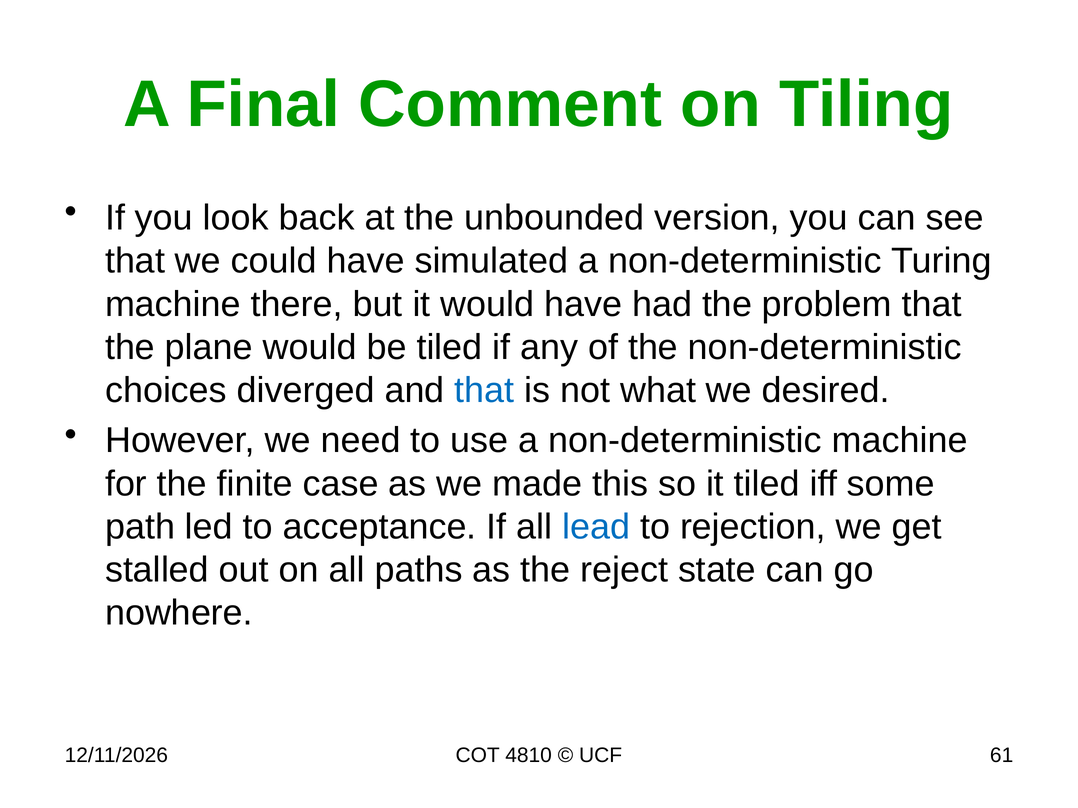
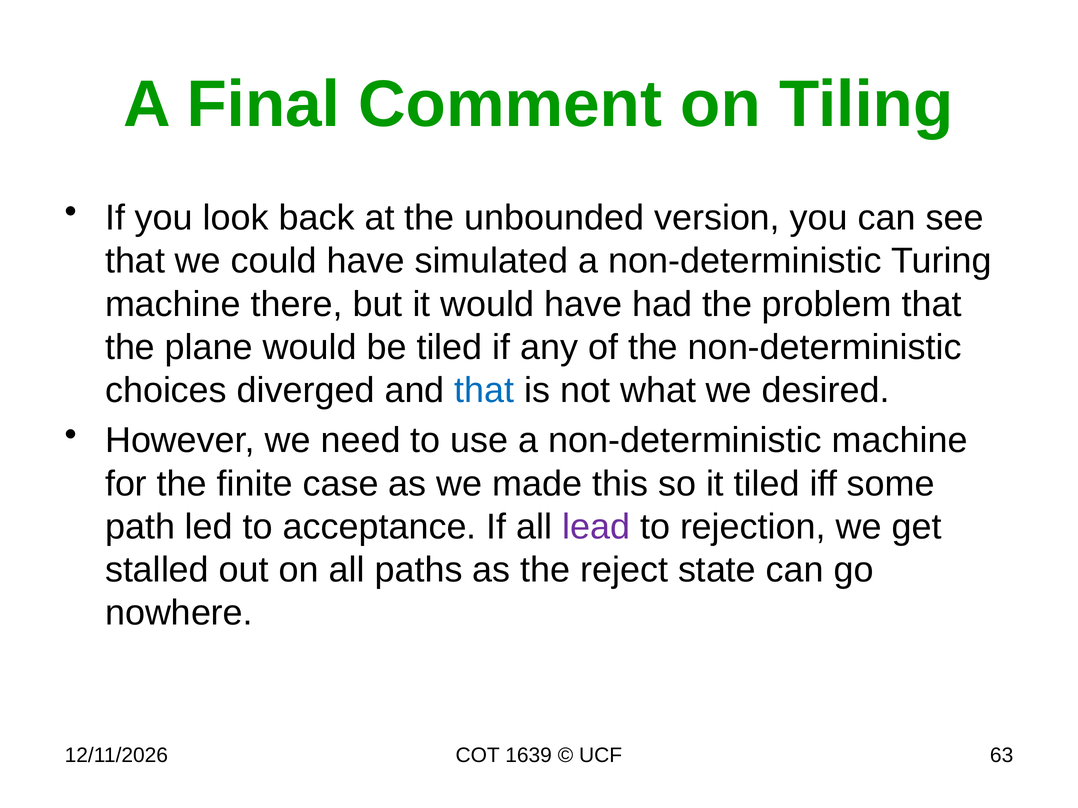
lead colour: blue -> purple
4810: 4810 -> 1639
61: 61 -> 63
